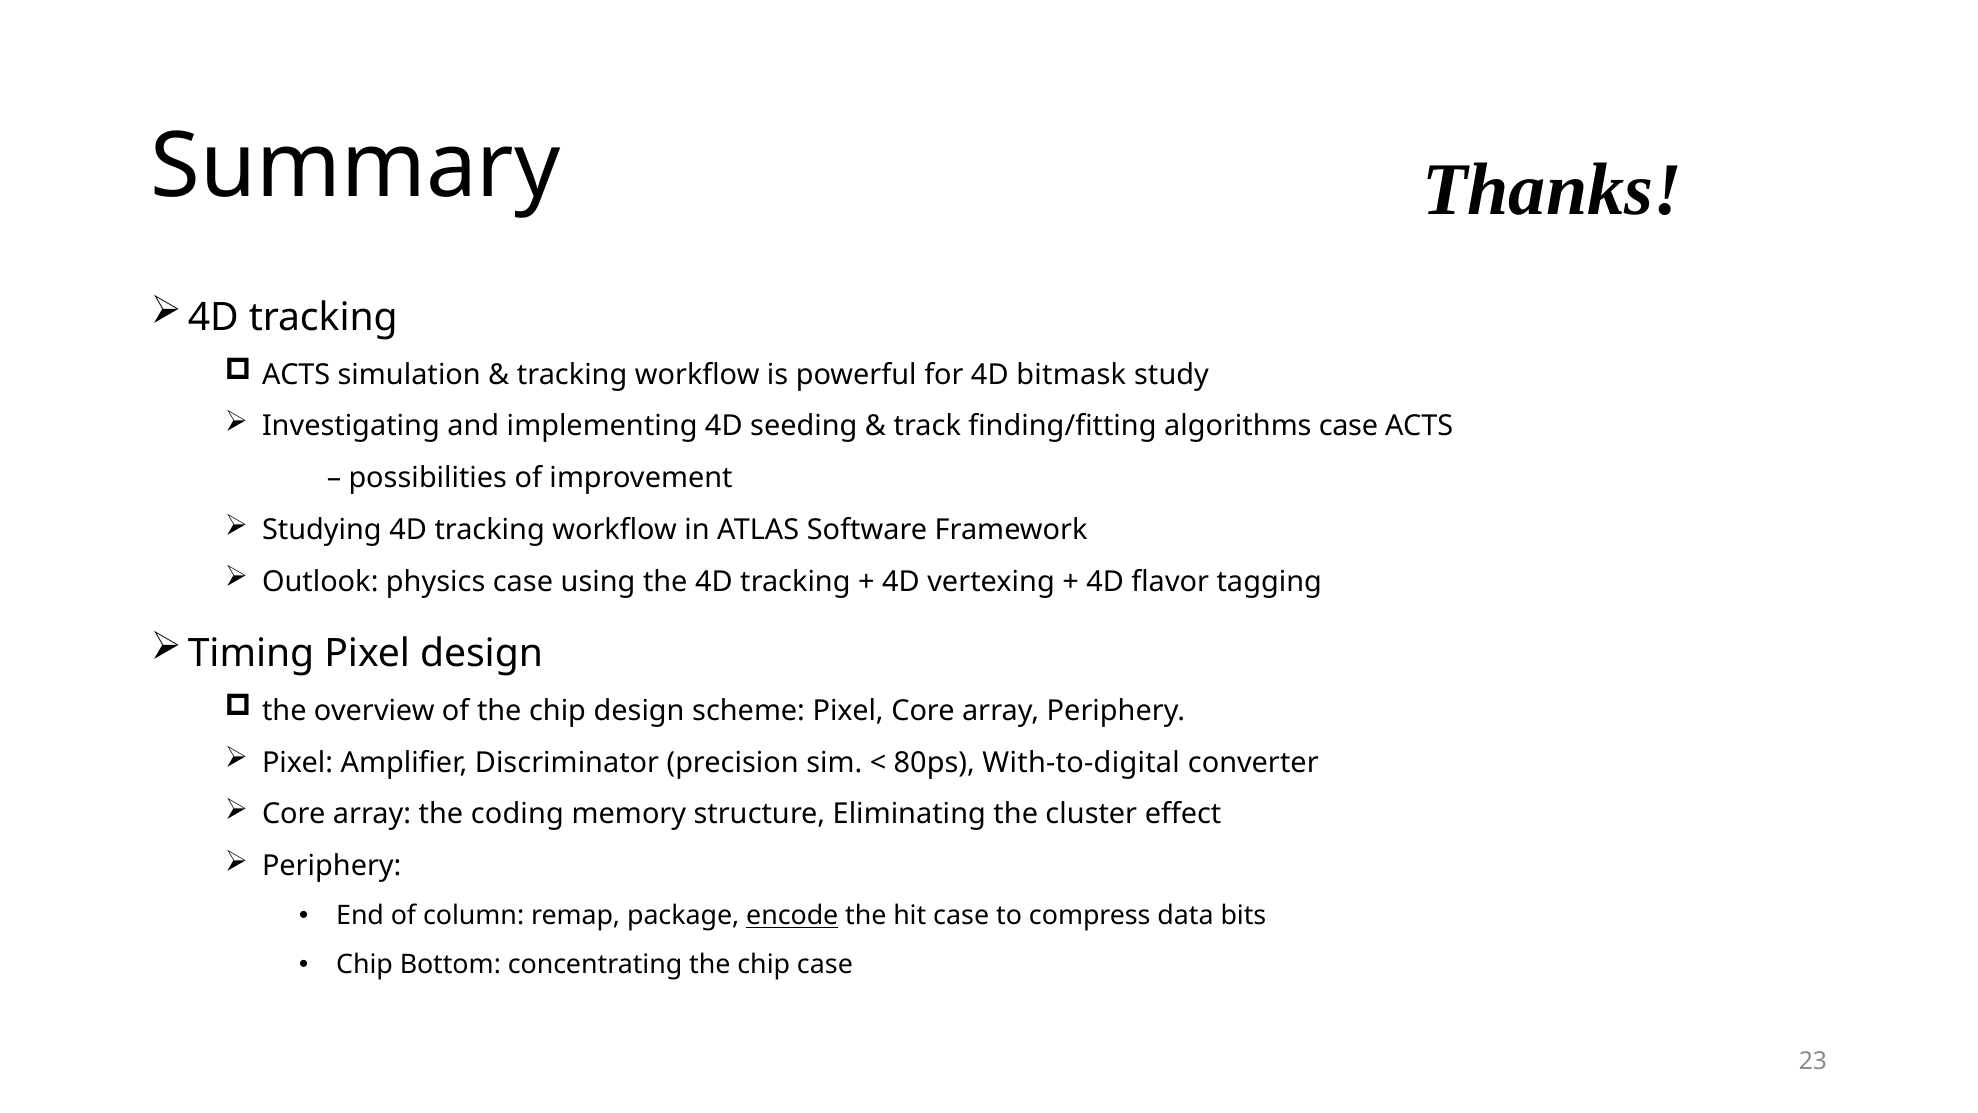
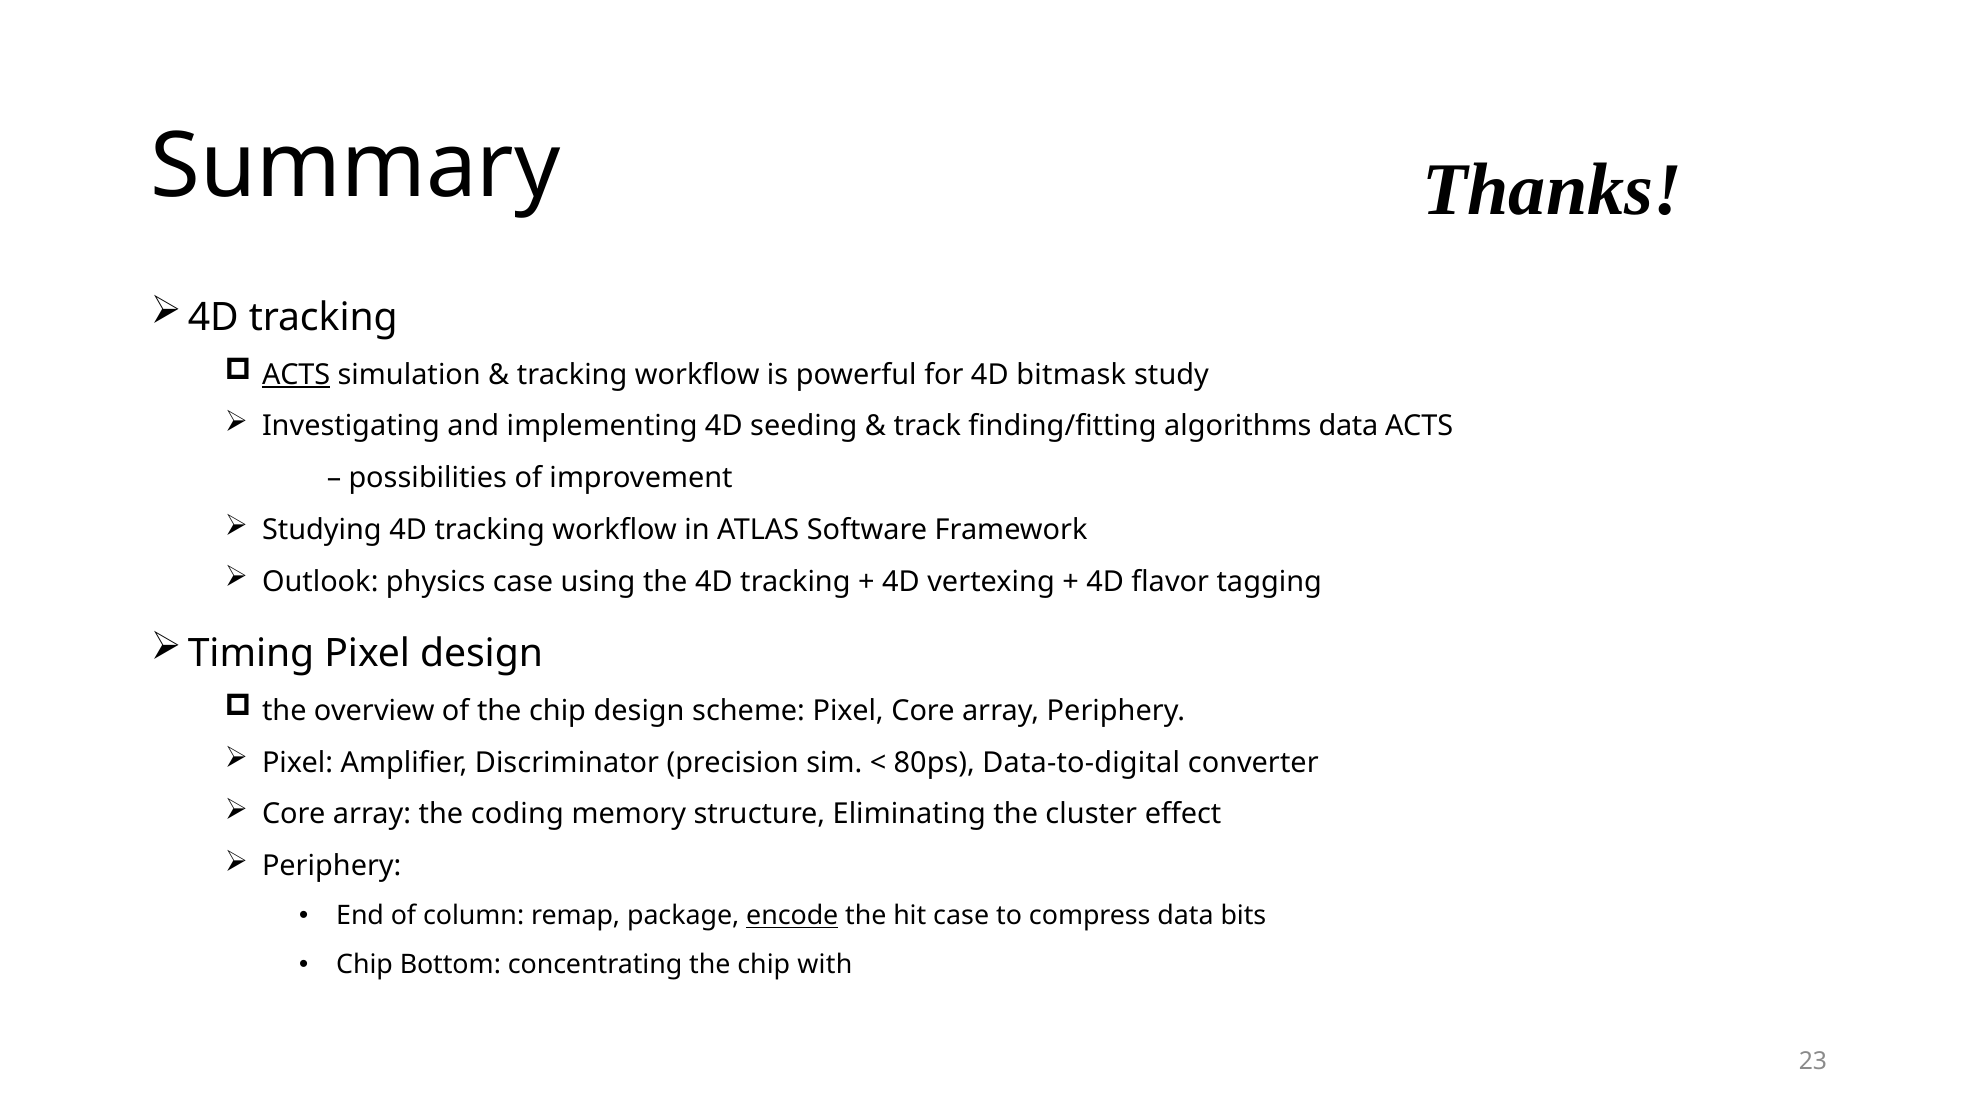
ACTS at (296, 374) underline: none -> present
algorithms case: case -> data
With-to-digital: With-to-digital -> Data-to-digital
chip case: case -> with
